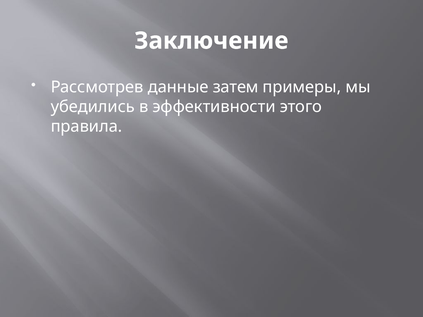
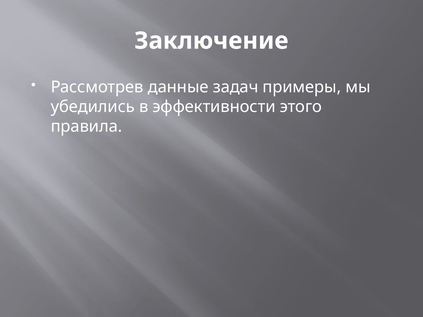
затем: затем -> задач
